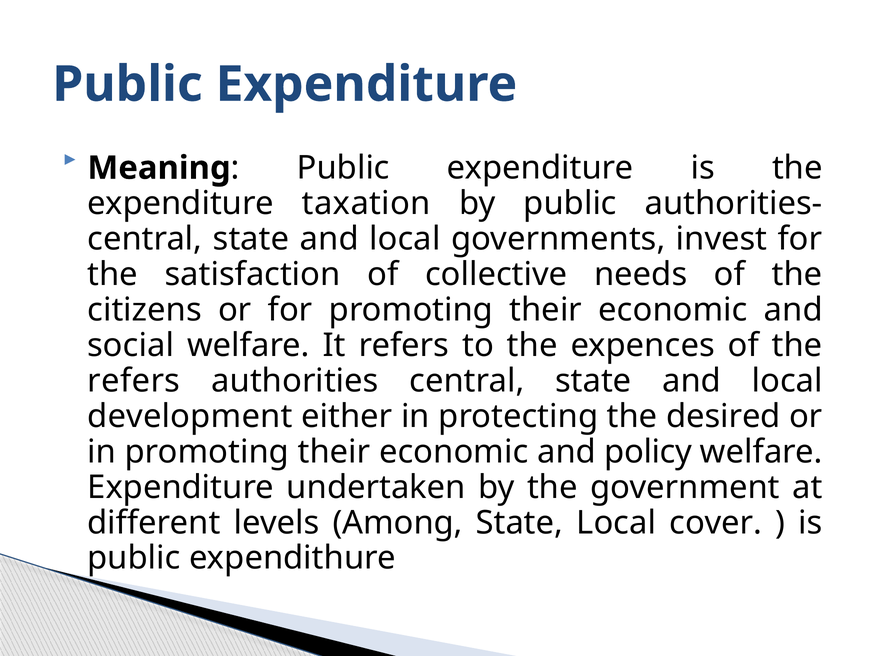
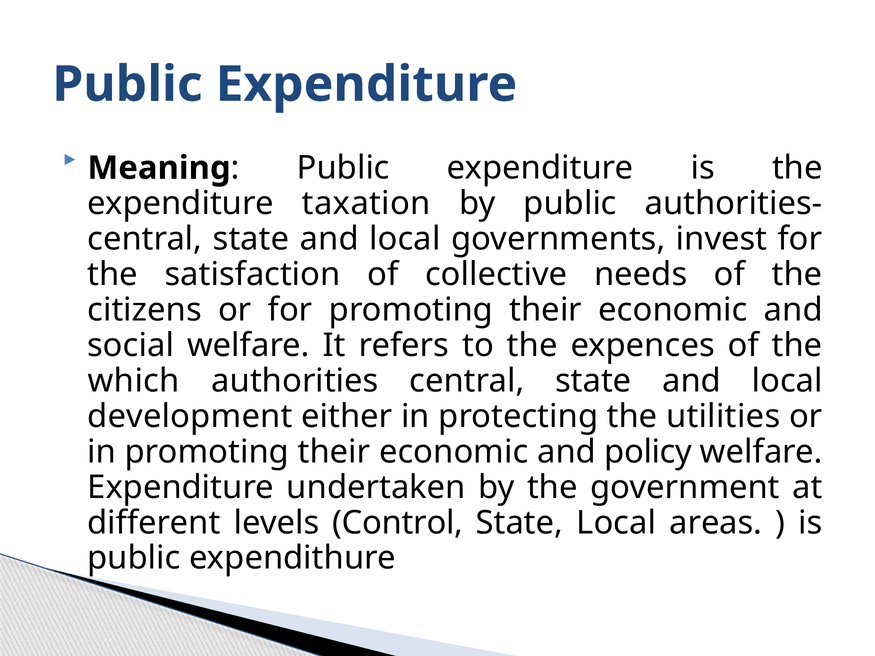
refers at (134, 381): refers -> which
desired: desired -> utilities
Among: Among -> Control
cover: cover -> areas
